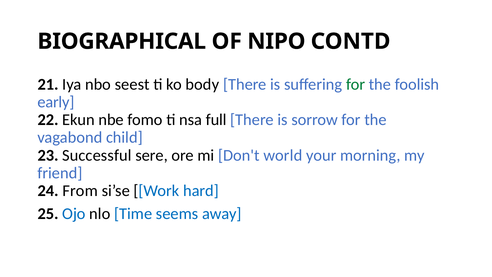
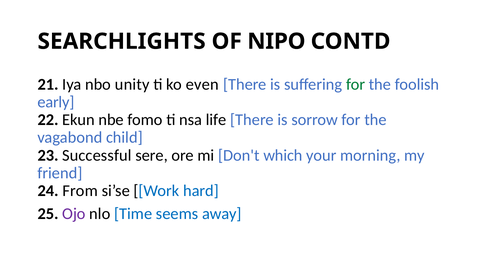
BIOGRAPHICAL: BIOGRAPHICAL -> SEARCHLIGHTS
seest: seest -> unity
body: body -> even
full: full -> life
world: world -> which
Ojo colour: blue -> purple
